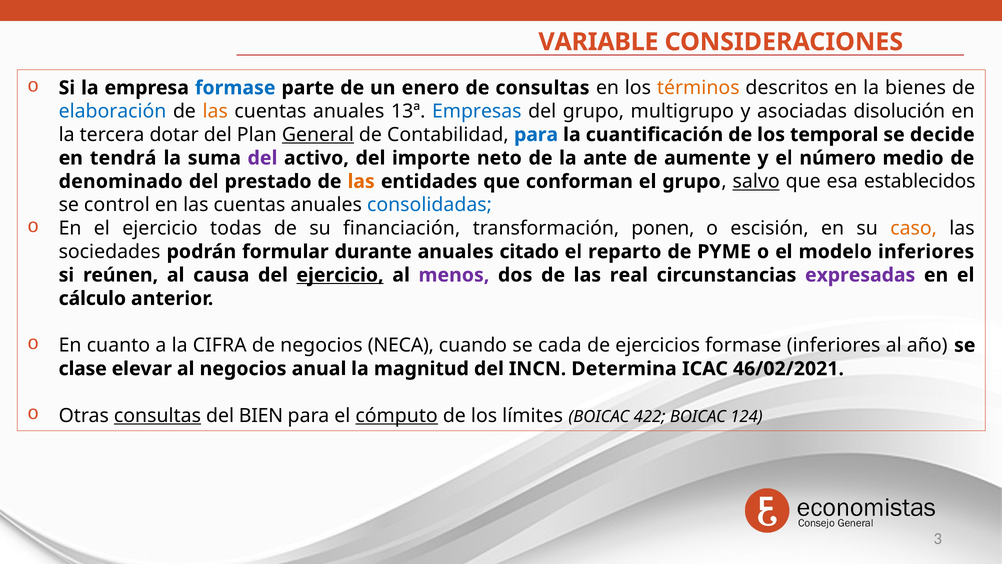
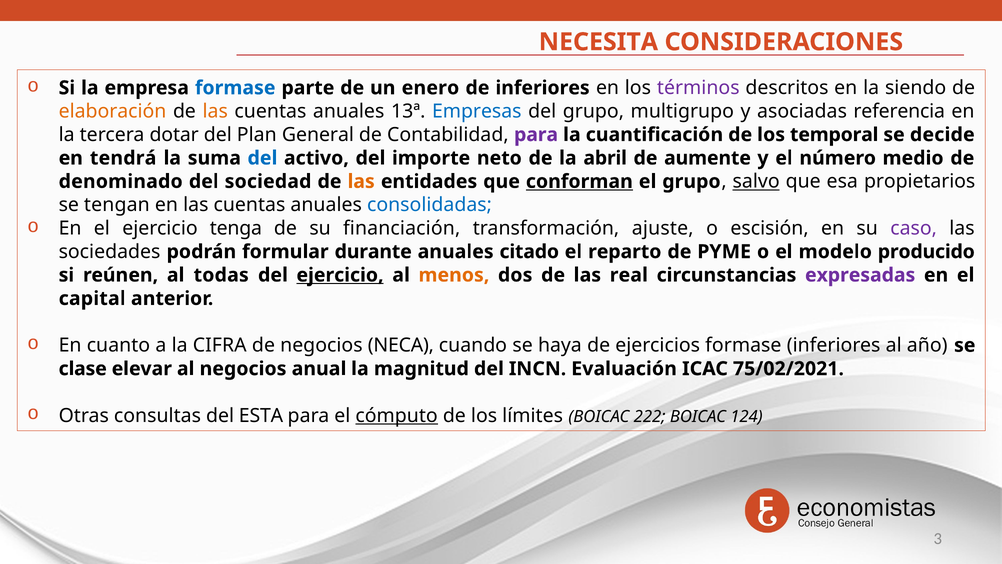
VARIABLE: VARIABLE -> NECESITA
de consultas: consultas -> inferiores
términos colour: orange -> purple
bienes: bienes -> siendo
elaboración colour: blue -> orange
disolución: disolución -> referencia
General underline: present -> none
para at (536, 135) colour: blue -> purple
del at (262, 158) colour: purple -> blue
ante: ante -> abril
prestado: prestado -> sociedad
conforman underline: none -> present
establecidos: establecidos -> propietarios
control: control -> tengan
todas: todas -> tenga
ponen: ponen -> ajuste
caso colour: orange -> purple
modelo inferiores: inferiores -> producido
causa: causa -> todas
menos colour: purple -> orange
cálculo: cálculo -> capital
cada: cada -> haya
Determina: Determina -> Evaluación
46/02/2021: 46/02/2021 -> 75/02/2021
consultas at (157, 415) underline: present -> none
BIEN: BIEN -> ESTA
422: 422 -> 222
